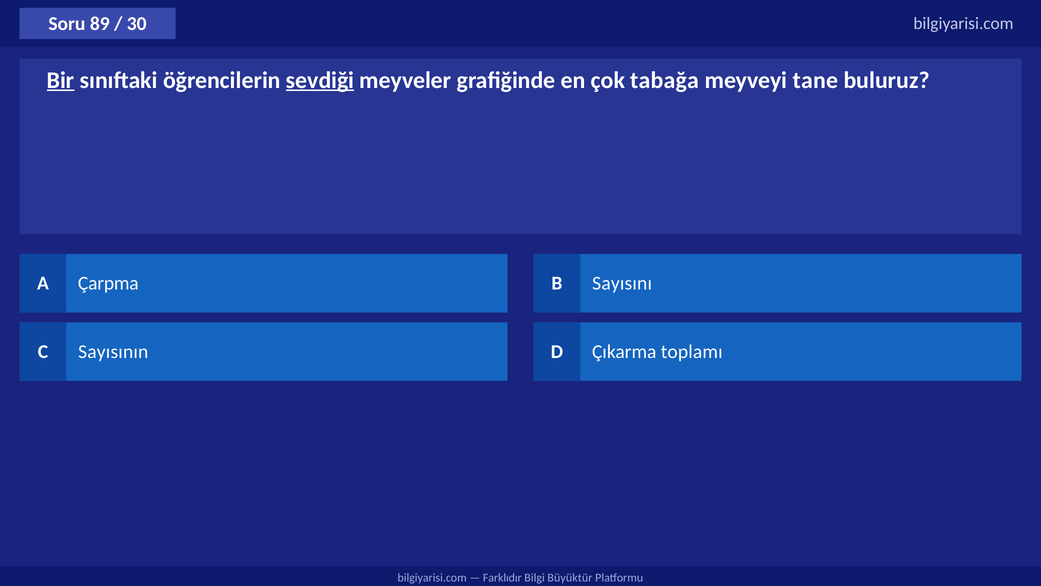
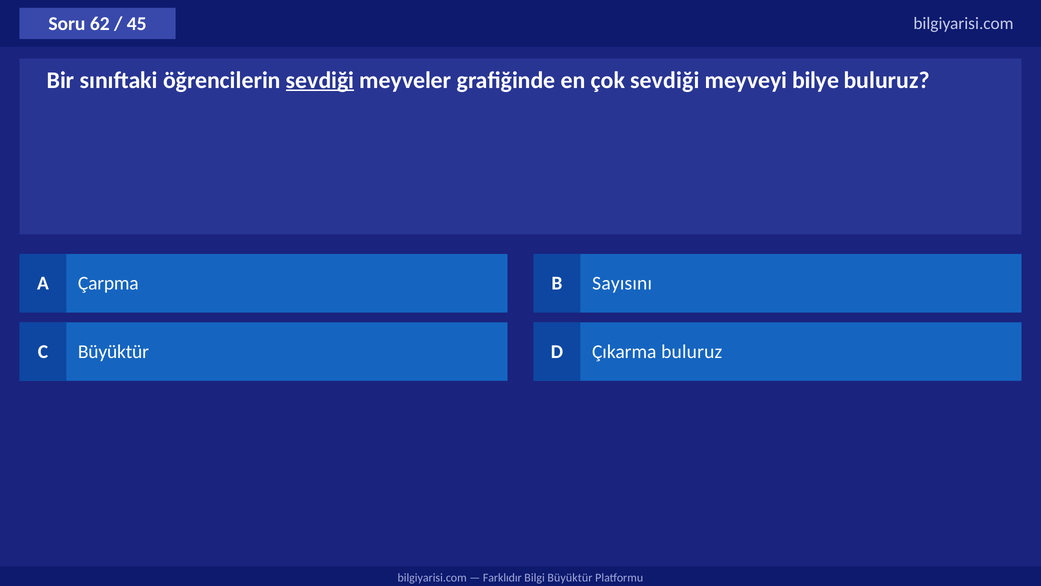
89: 89 -> 62
30: 30 -> 45
Bir underline: present -> none
çok tabağa: tabağa -> sevdiği
tane: tane -> bilye
C Sayısının: Sayısının -> Büyüktür
Çıkarma toplamı: toplamı -> buluruz
